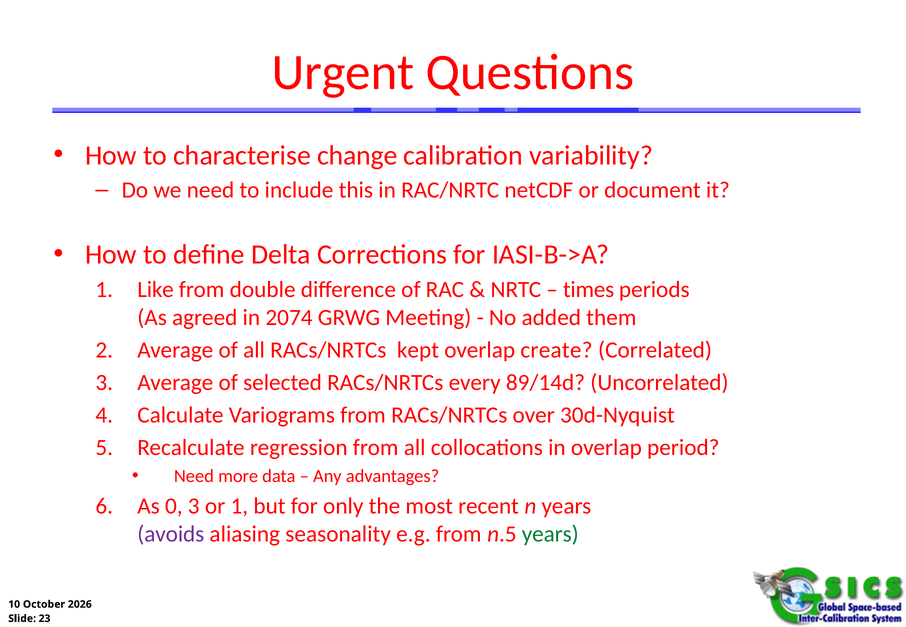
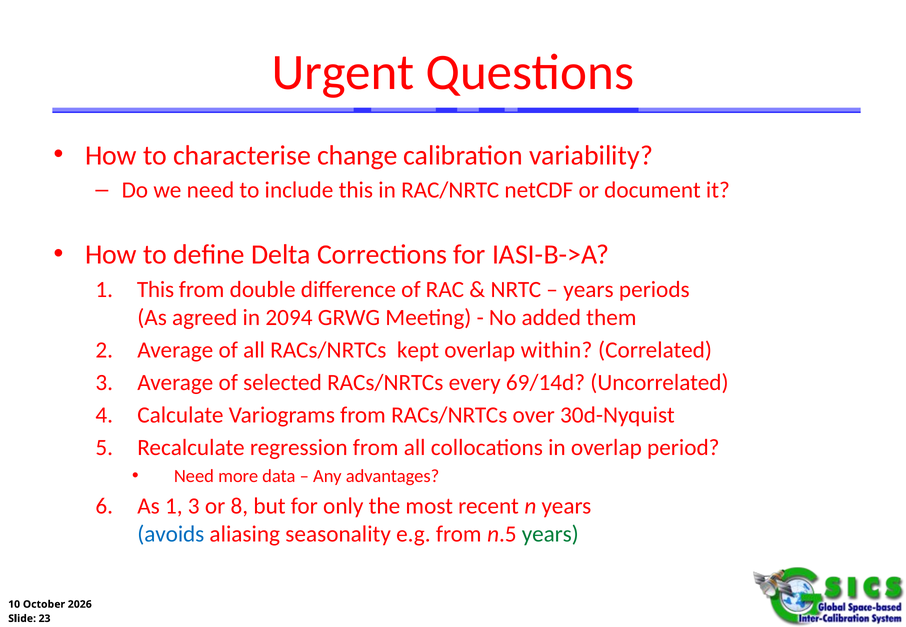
Like at (156, 290): Like -> This
times at (589, 290): times -> years
2074: 2074 -> 2094
create: create -> within
89/14d: 89/14d -> 69/14d
As 0: 0 -> 1
or 1: 1 -> 8
avoids colour: purple -> blue
